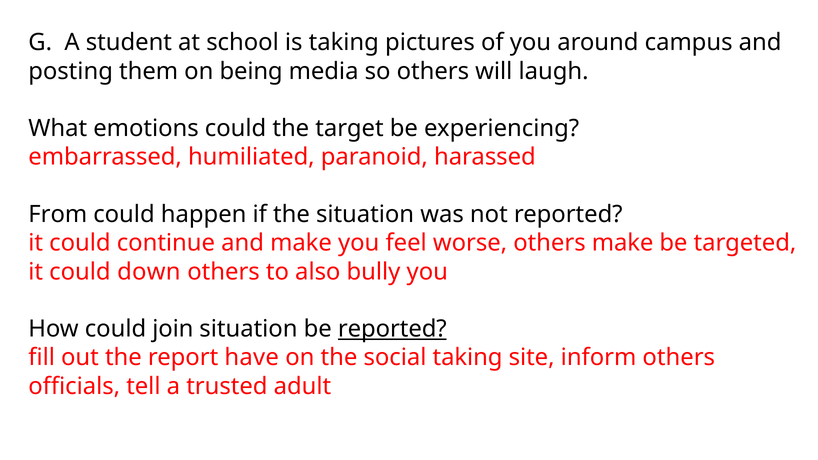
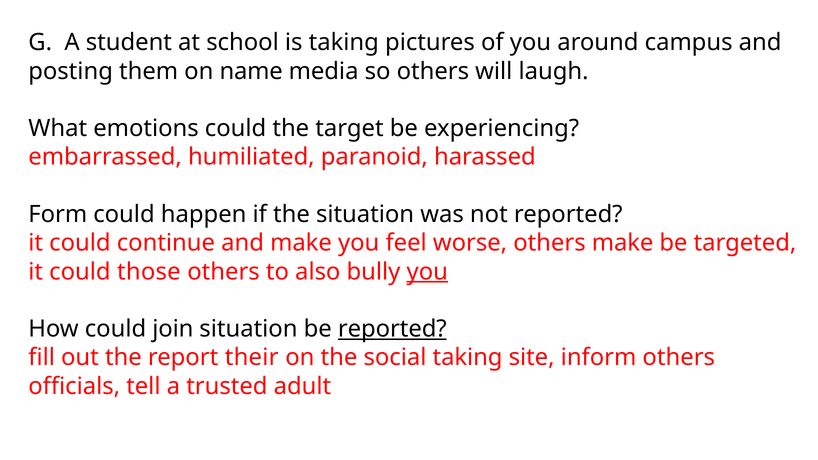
being: being -> name
From: From -> Form
down: down -> those
you at (427, 272) underline: none -> present
have: have -> their
